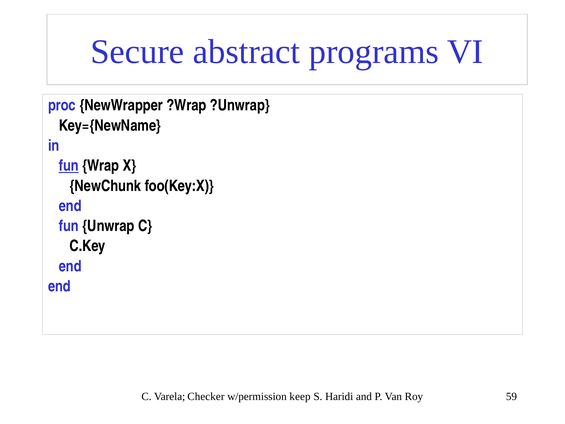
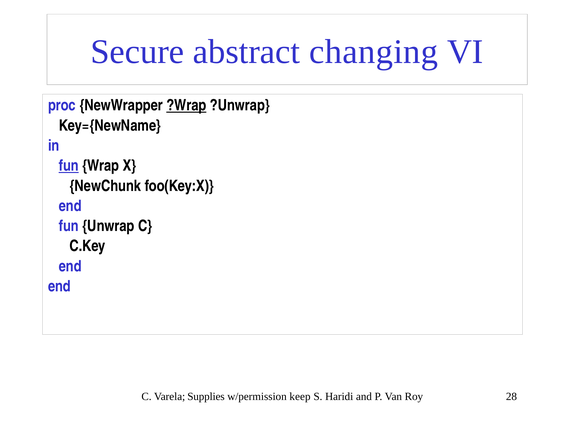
programs: programs -> changing
?Wrap underline: none -> present
Checker: Checker -> Supplies
59: 59 -> 28
